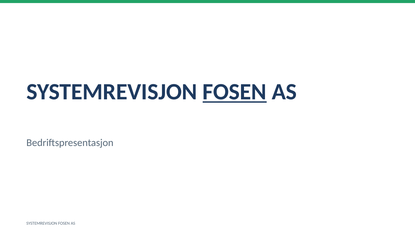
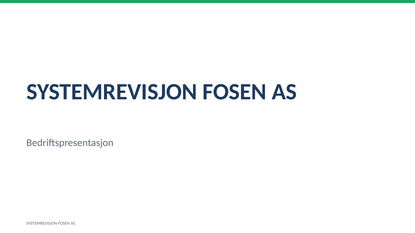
FOSEN at (235, 92) underline: present -> none
